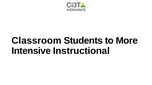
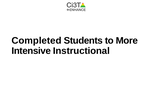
Classroom: Classroom -> Completed
